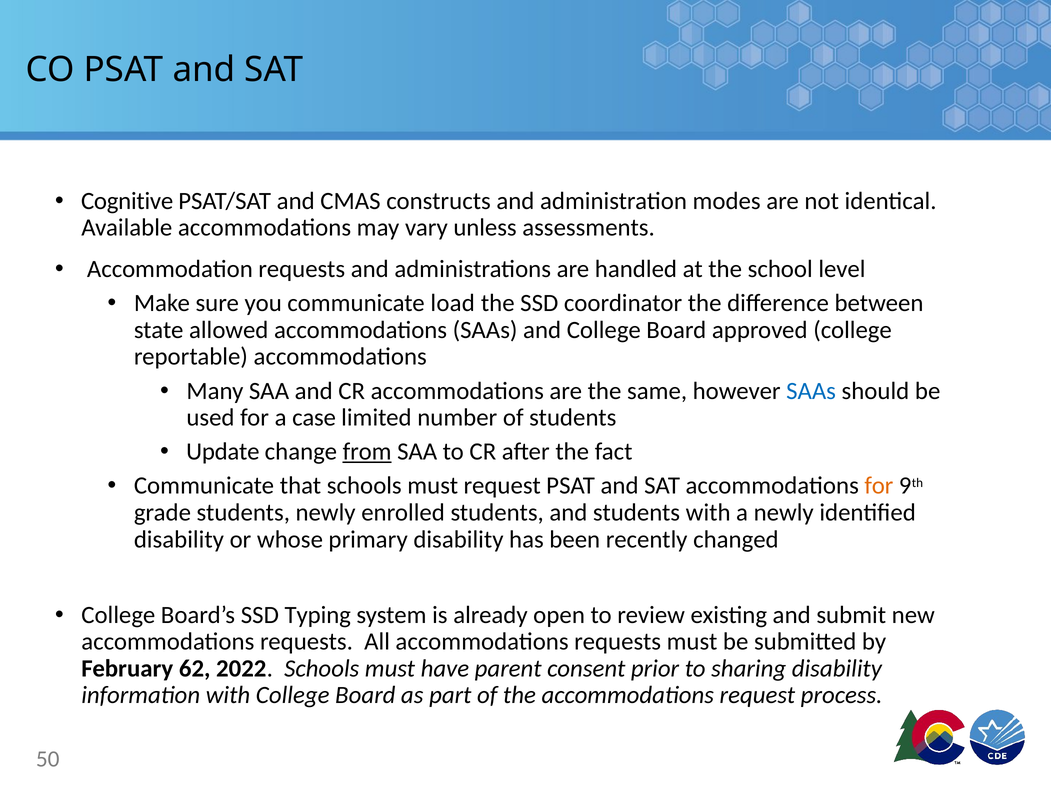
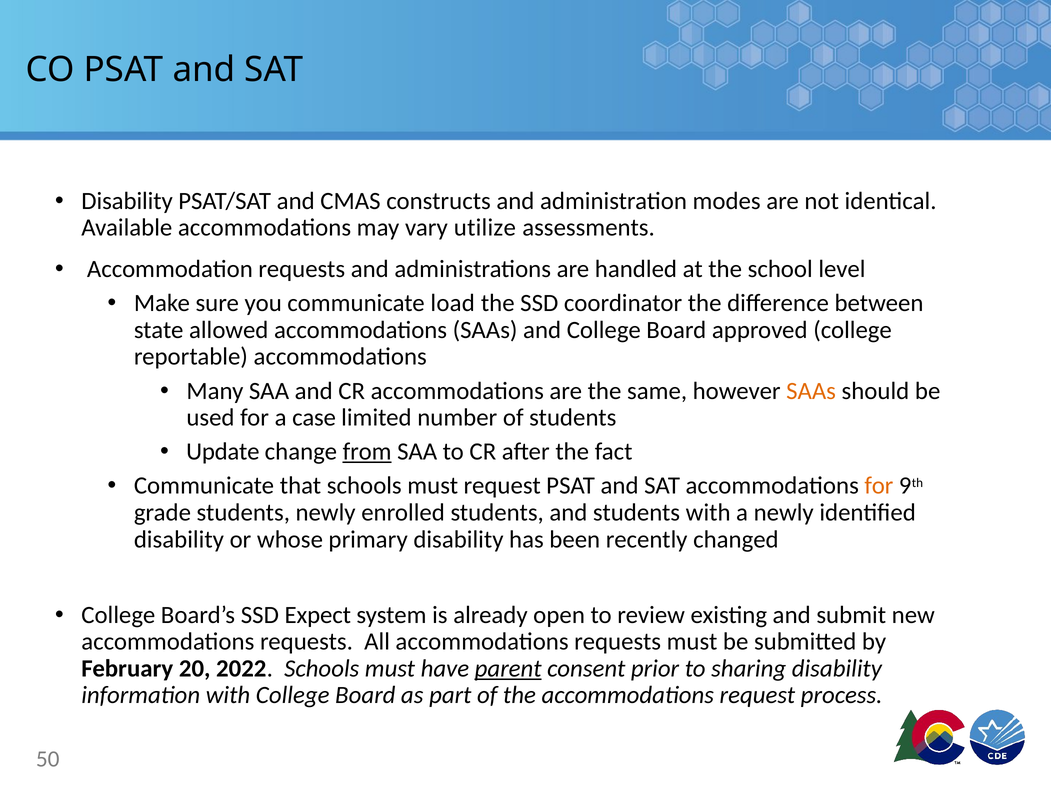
Cognitive at (127, 201): Cognitive -> Disability
unless: unless -> utilize
SAAs at (811, 391) colour: blue -> orange
Typing: Typing -> Expect
62: 62 -> 20
parent underline: none -> present
